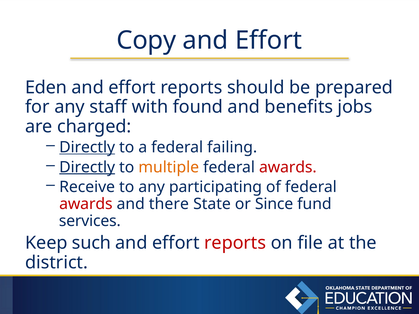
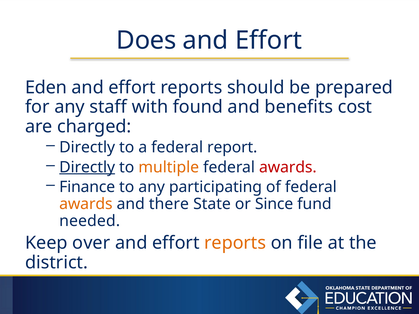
Copy: Copy -> Does
jobs: jobs -> cost
Directly at (87, 147) underline: present -> none
failing: failing -> report
Receive: Receive -> Finance
awards at (86, 204) colour: red -> orange
services: services -> needed
such: such -> over
reports at (235, 243) colour: red -> orange
